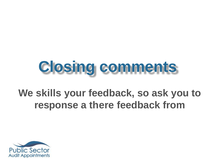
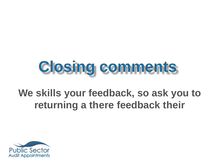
response: response -> returning
from: from -> their
